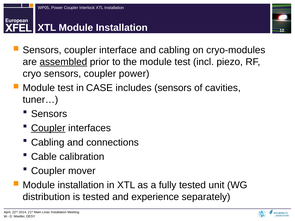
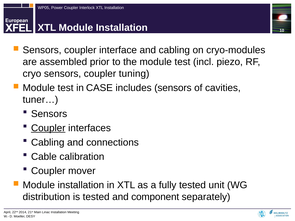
assembled underline: present -> none
coupler power: power -> tuning
experience: experience -> component
